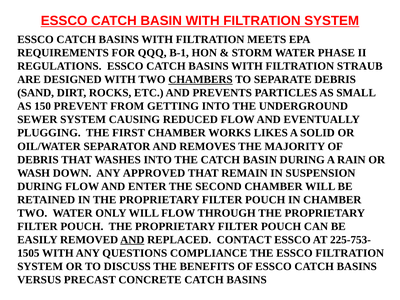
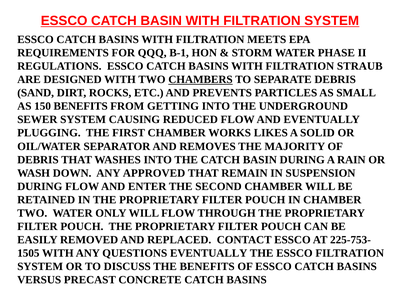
150 PREVENT: PREVENT -> BENEFITS
AND at (132, 240) underline: present -> none
QUESTIONS COMPLIANCE: COMPLIANCE -> EVENTUALLY
